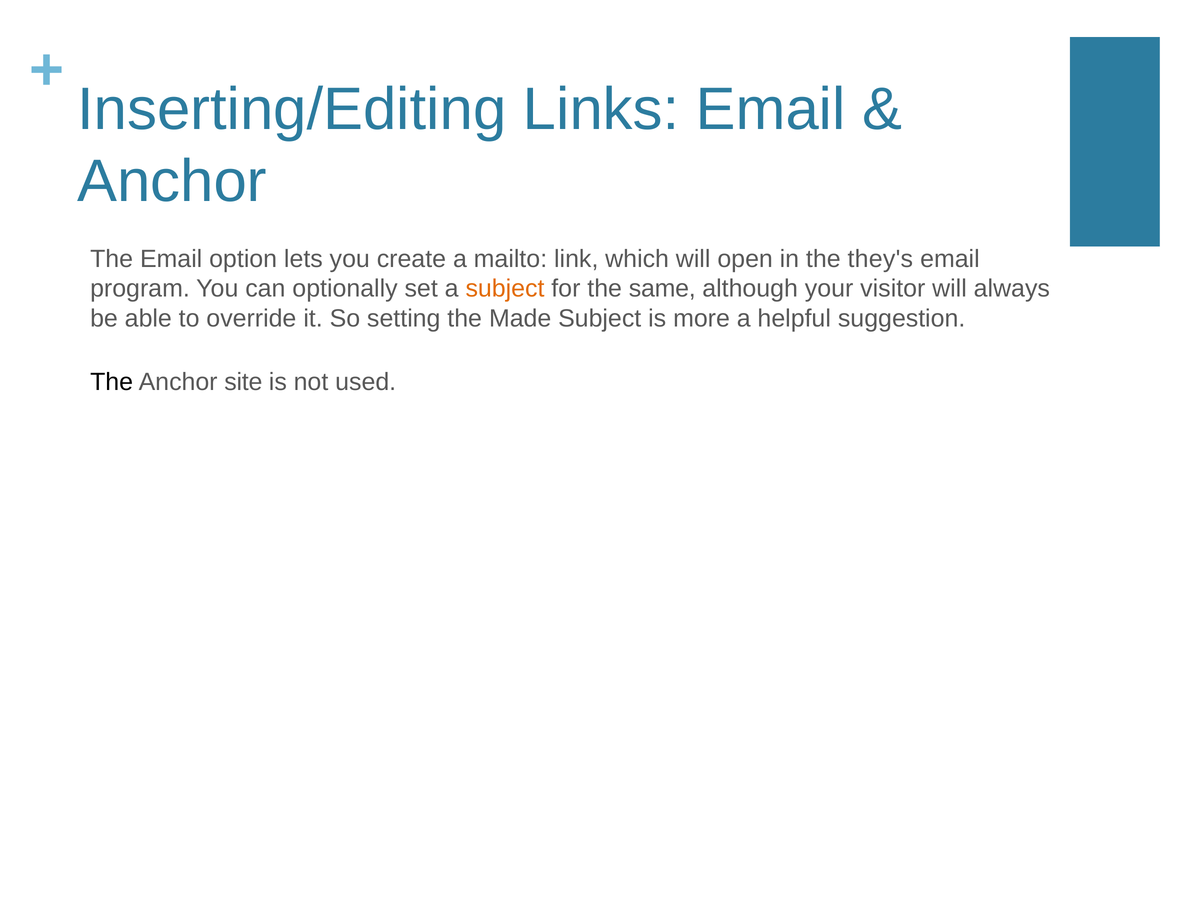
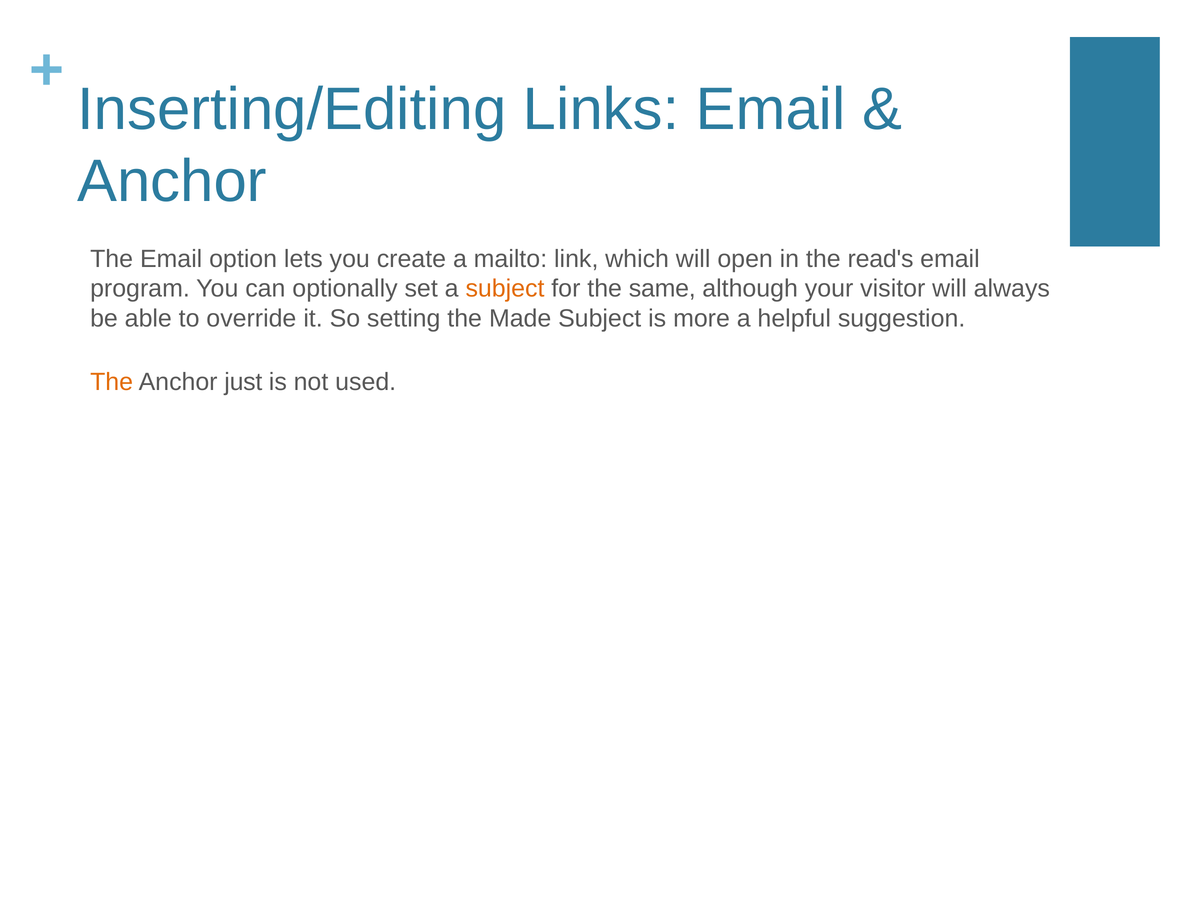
they's: they's -> read's
The at (112, 382) colour: black -> orange
site: site -> just
